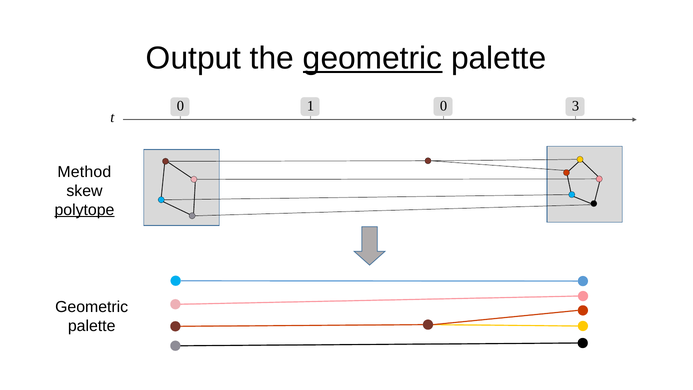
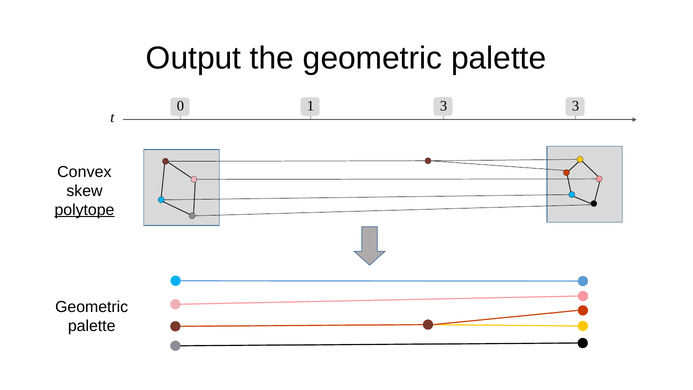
geometric at (373, 58) underline: present -> none
1 0: 0 -> 3
Method: Method -> Convex
